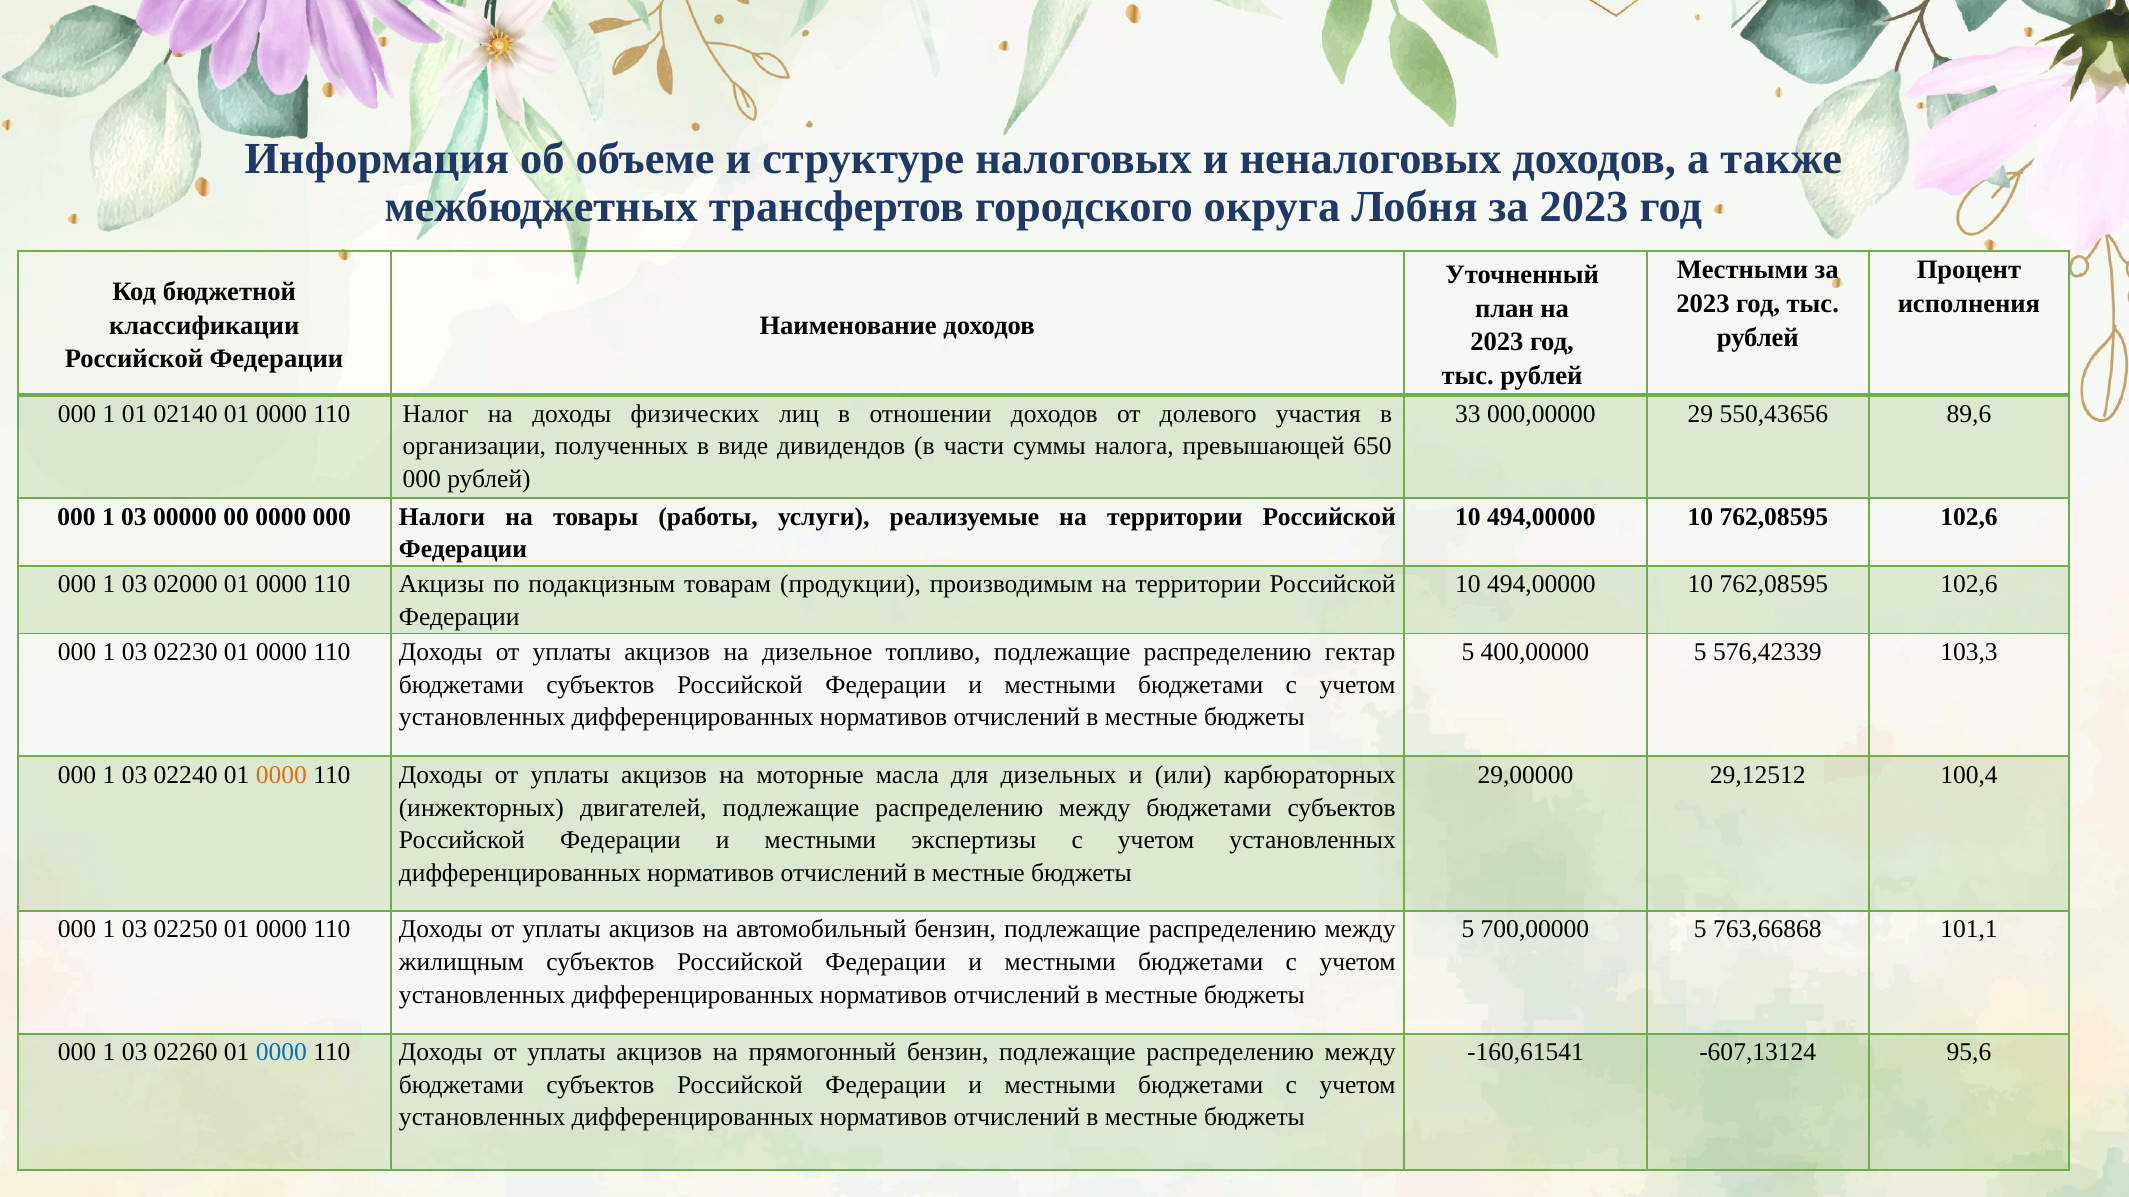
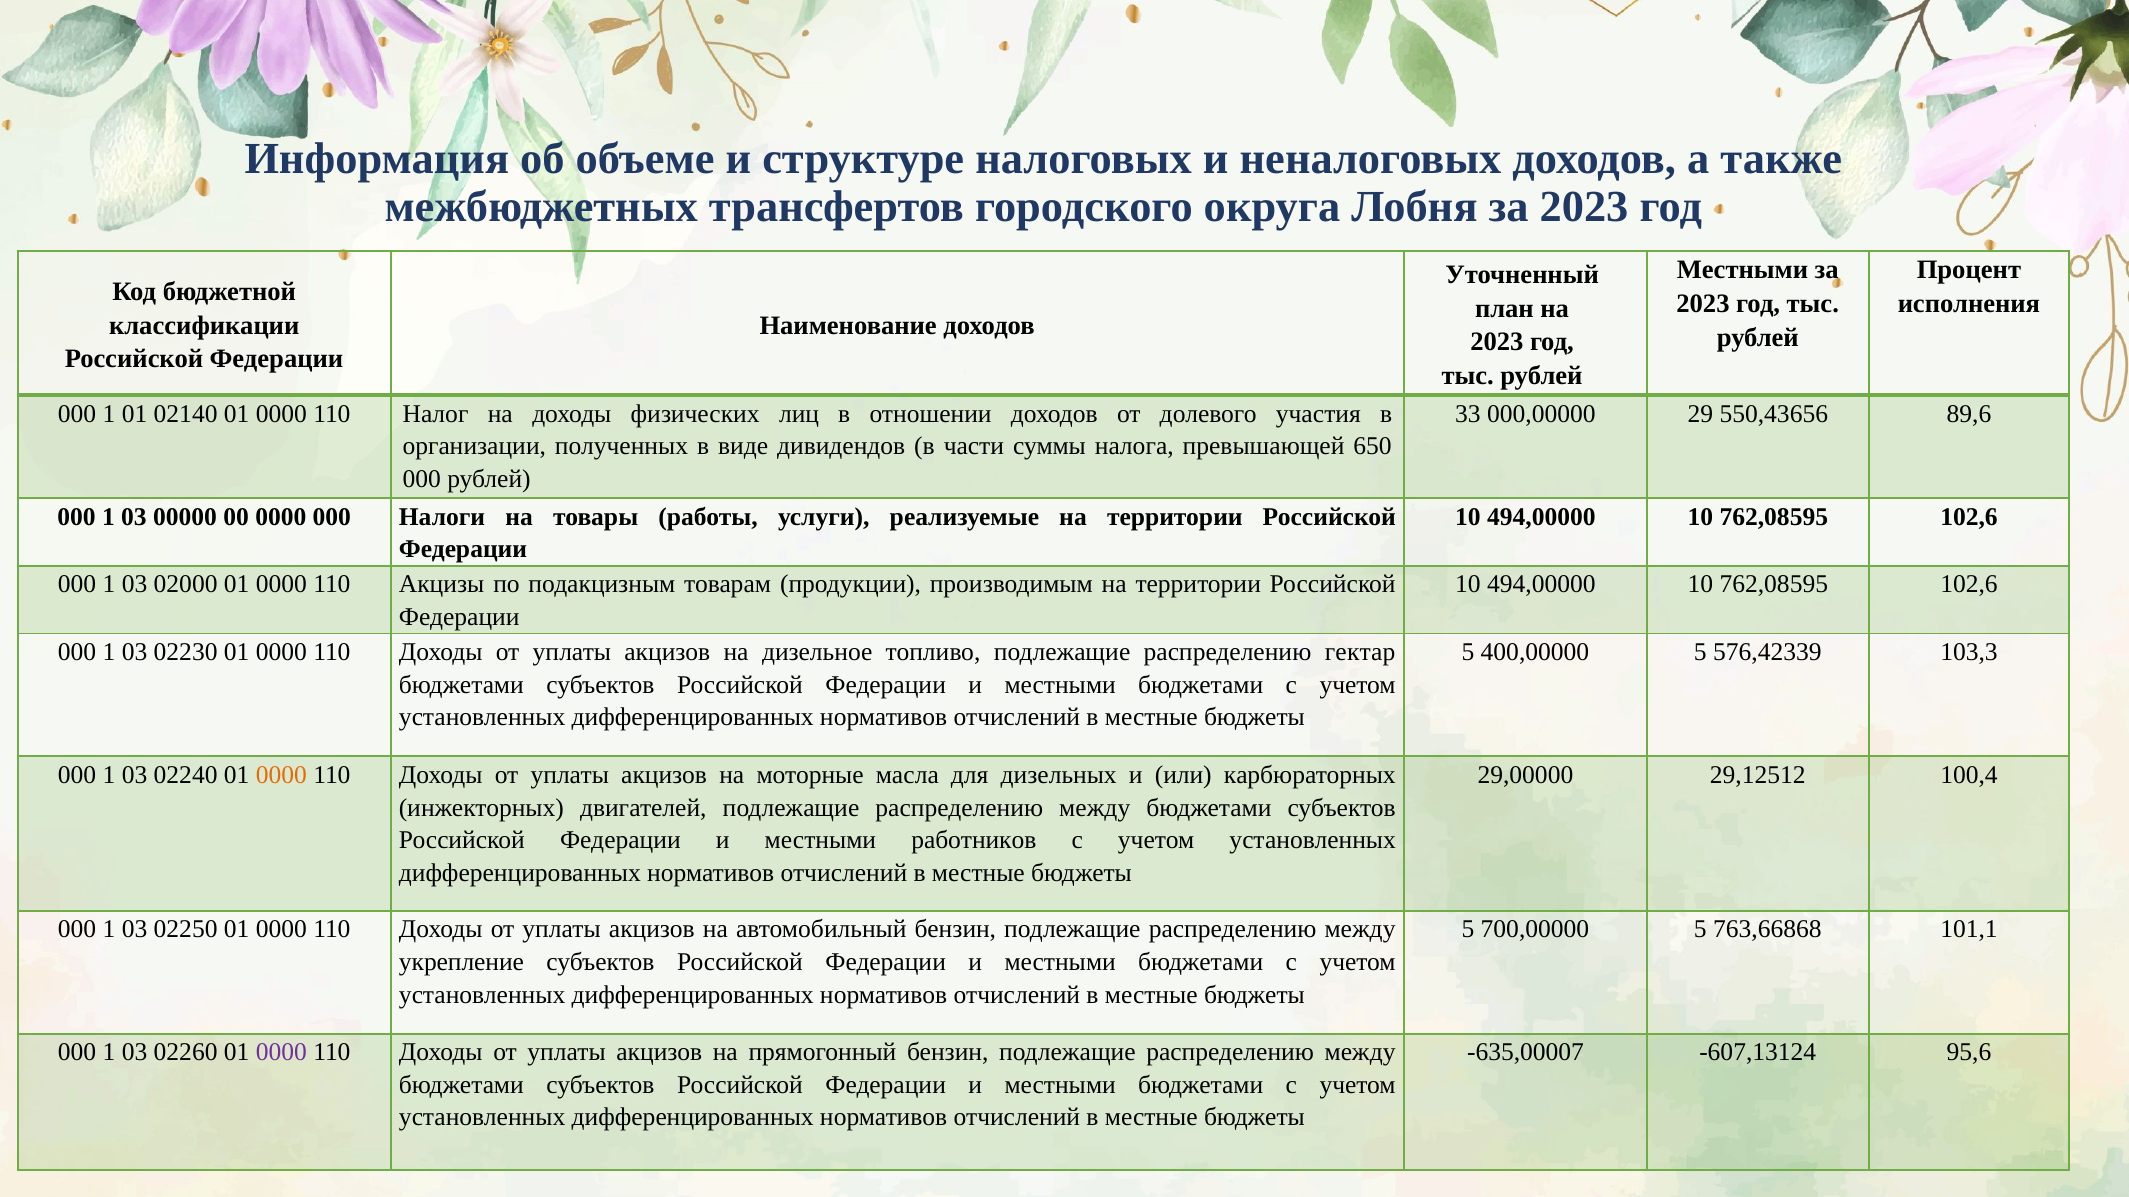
экспертизы: экспертизы -> работников
жилищным: жилищным -> укрепление
0000 at (281, 1053) colour: blue -> purple
-160,61541: -160,61541 -> -635,00007
